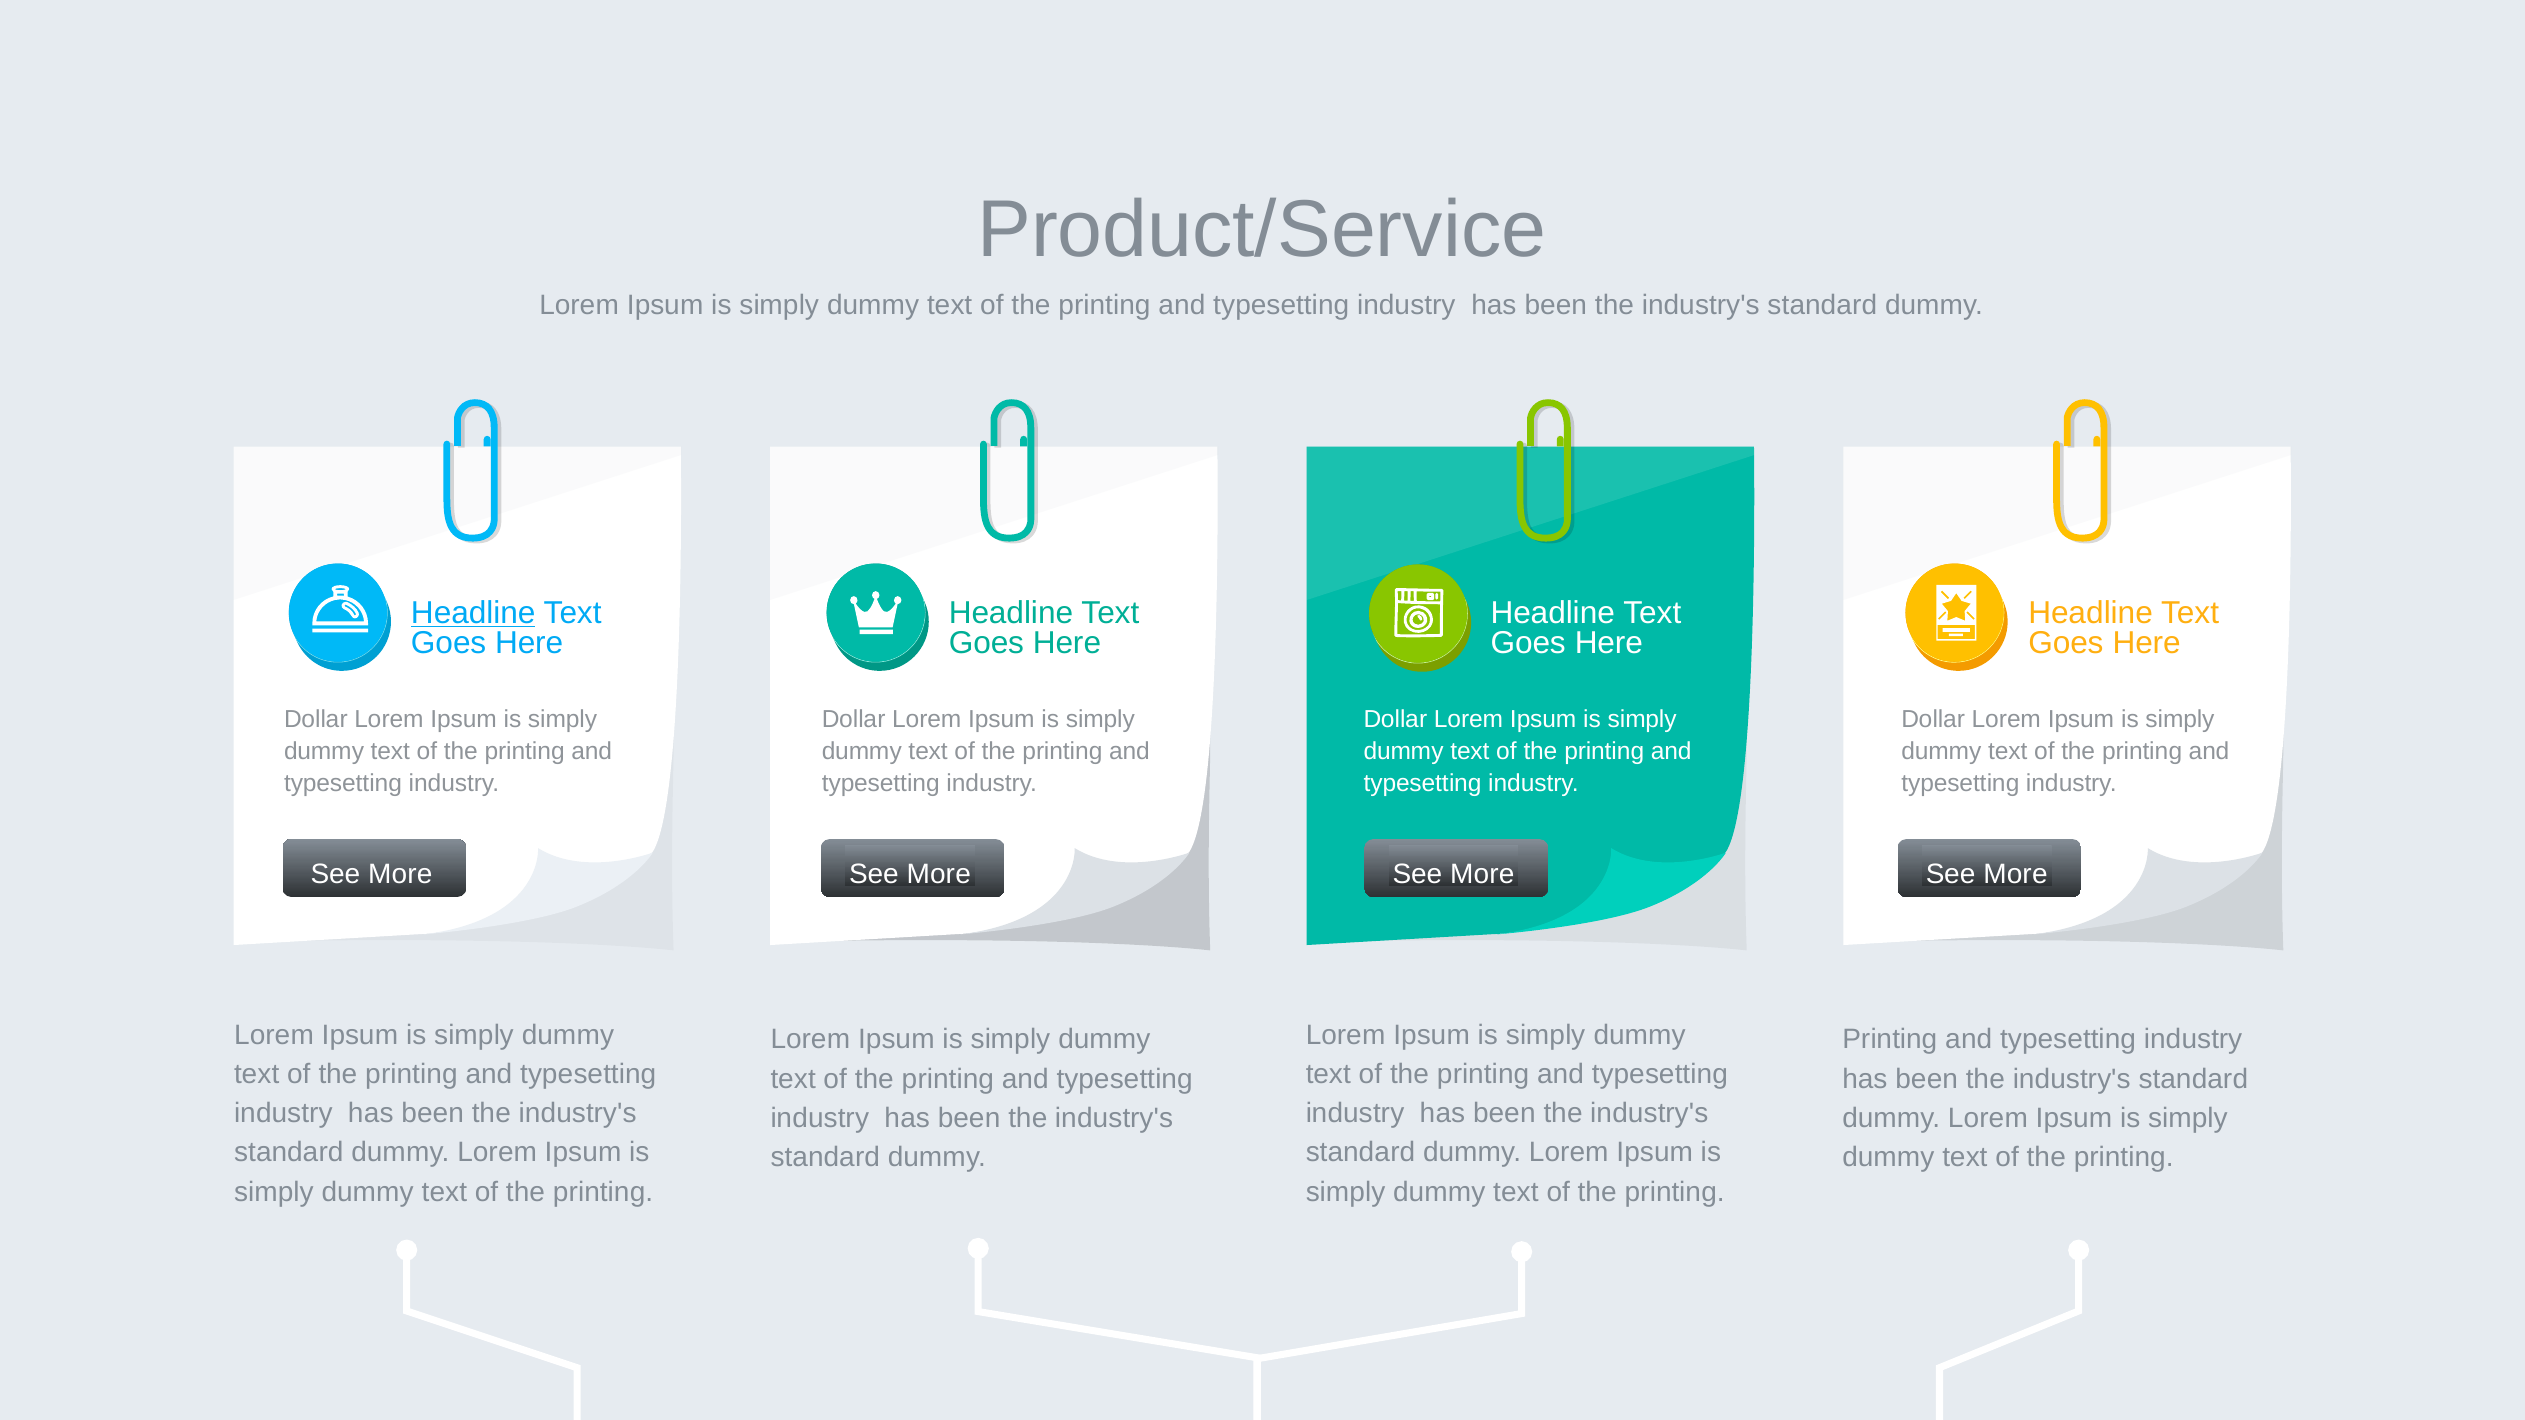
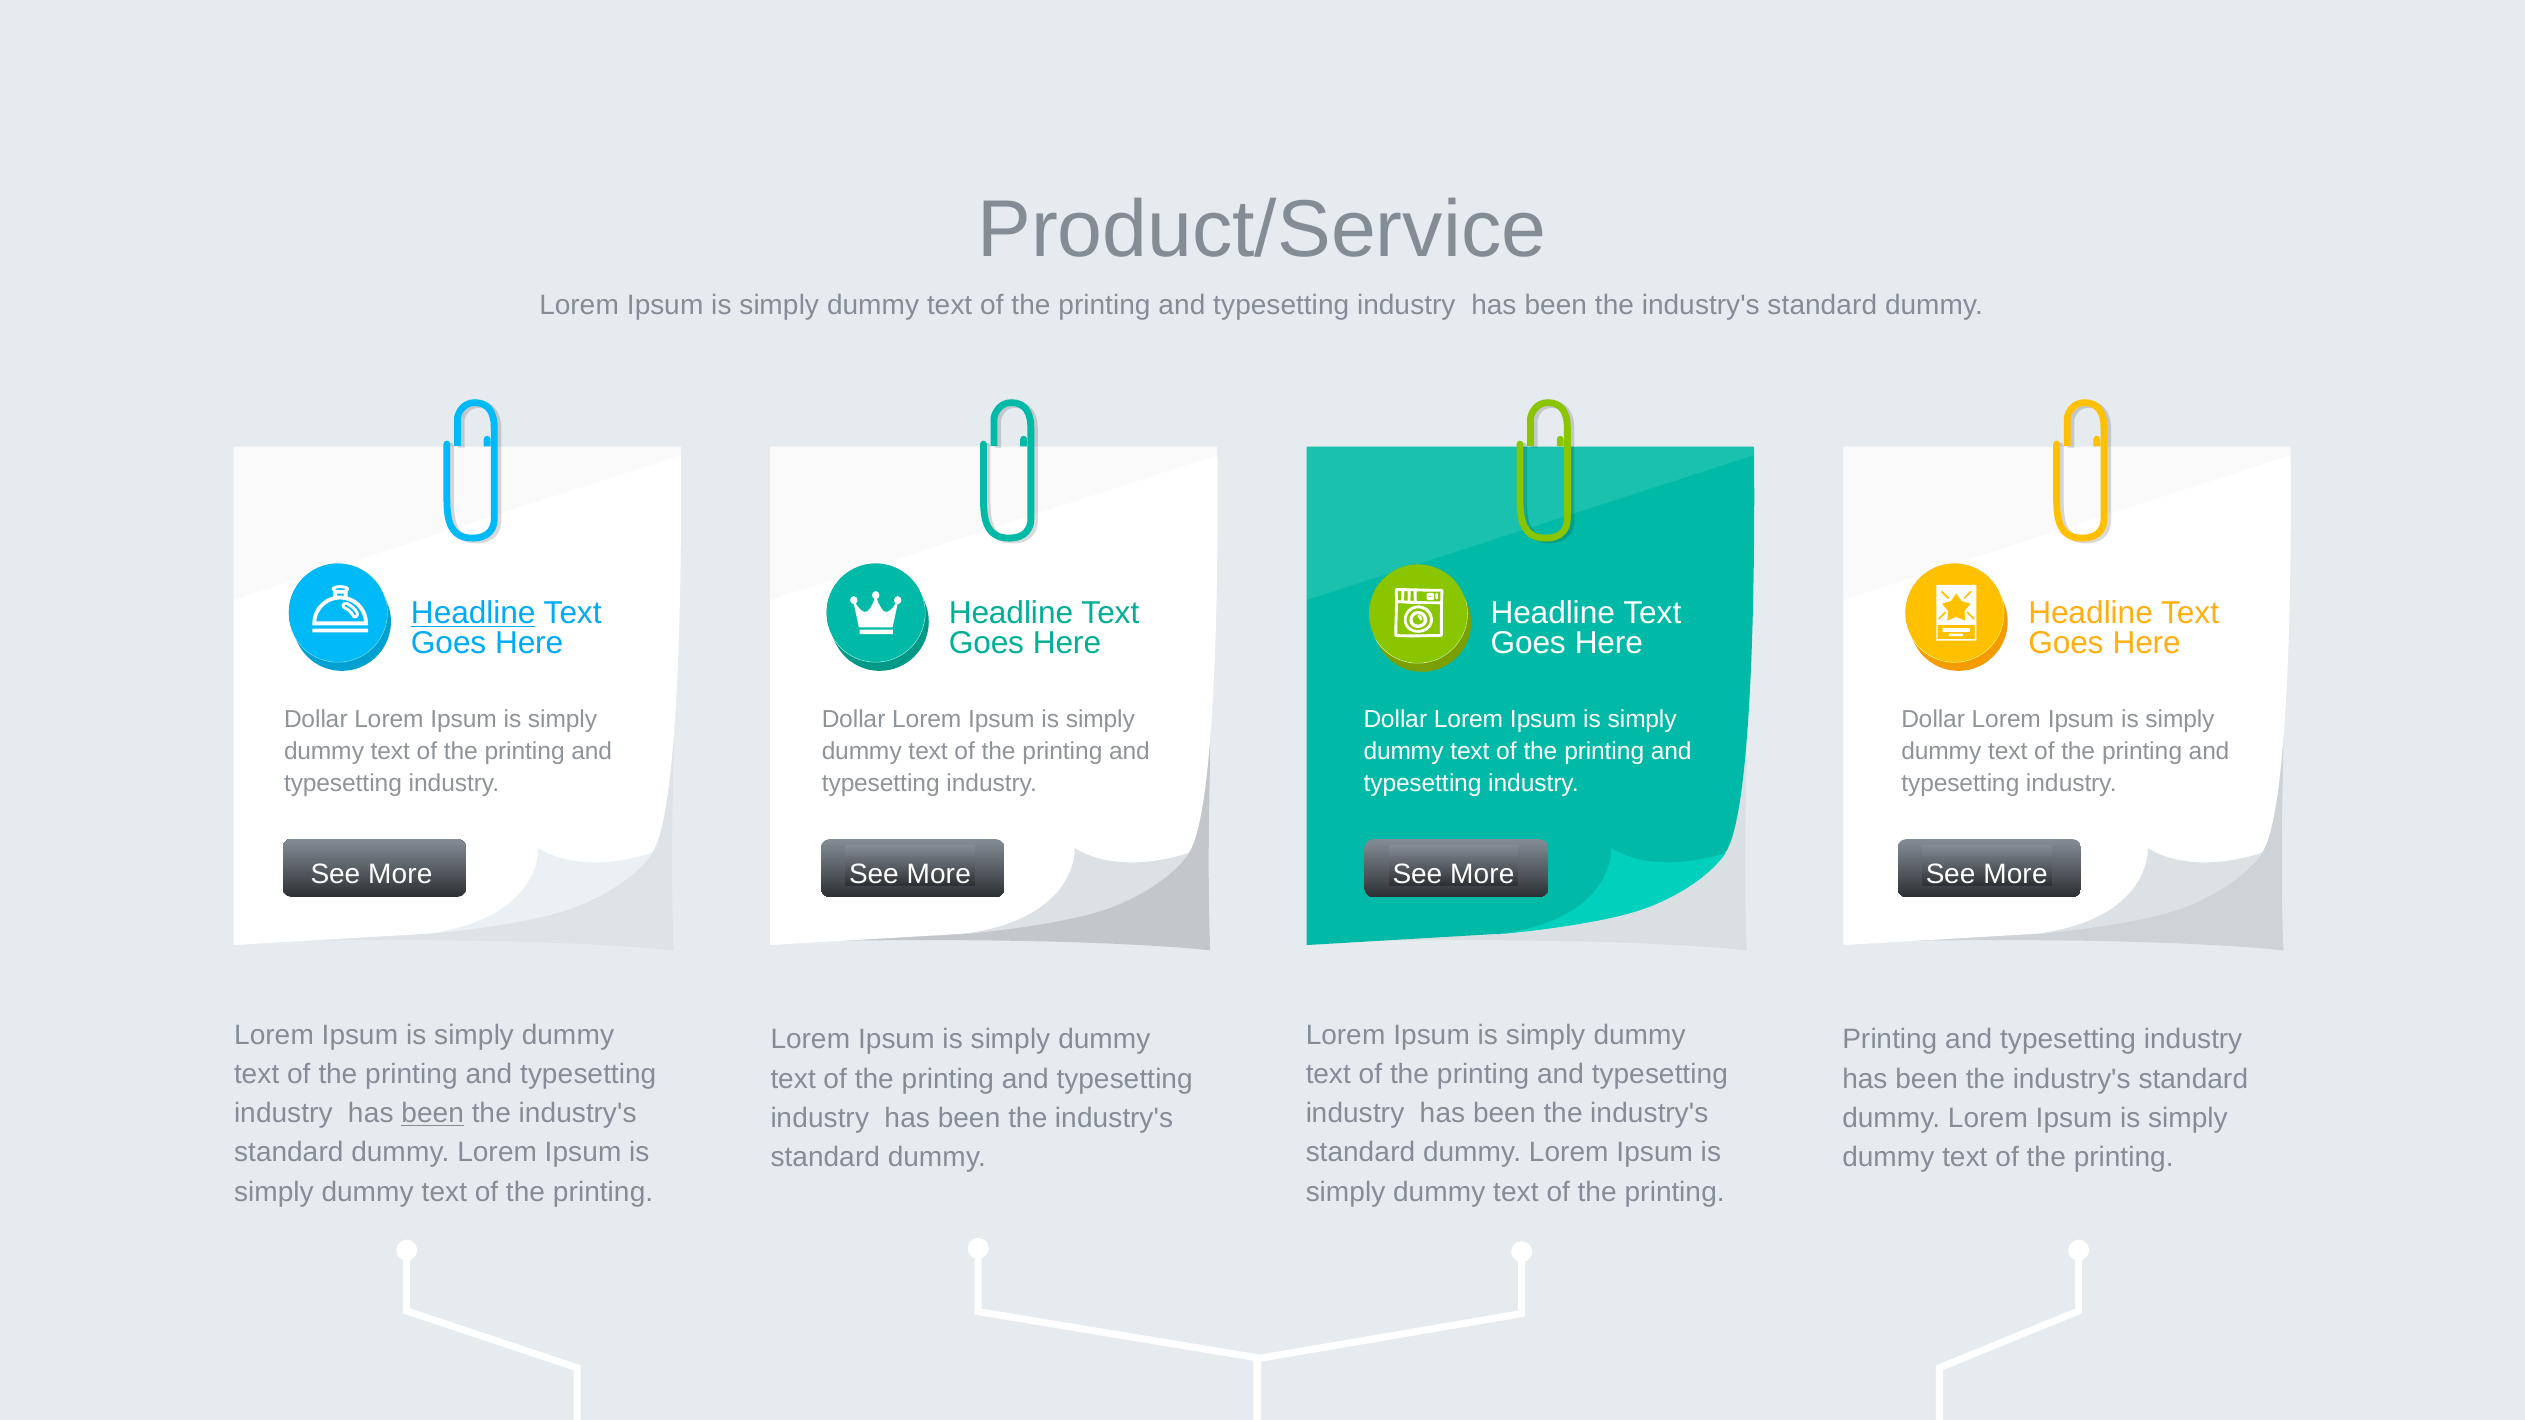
been at (433, 1114) underline: none -> present
